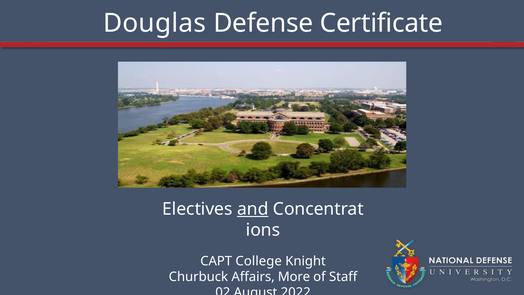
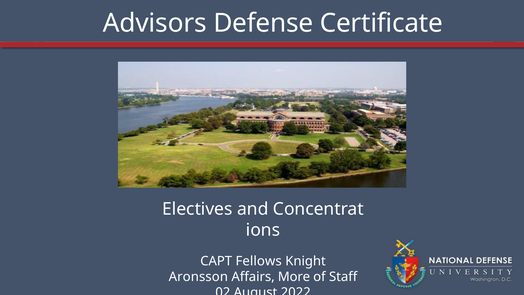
Douglas: Douglas -> Advisors
and underline: present -> none
College: College -> Fellows
Churbuck: Churbuck -> Aronsson
